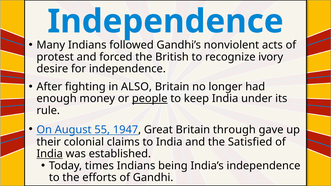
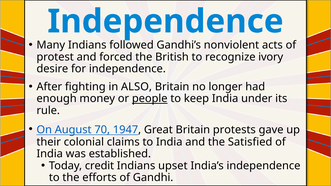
55: 55 -> 70
through: through -> protests
India at (50, 154) underline: present -> none
times: times -> credit
being: being -> upset
